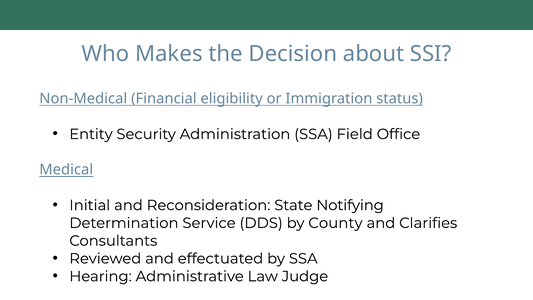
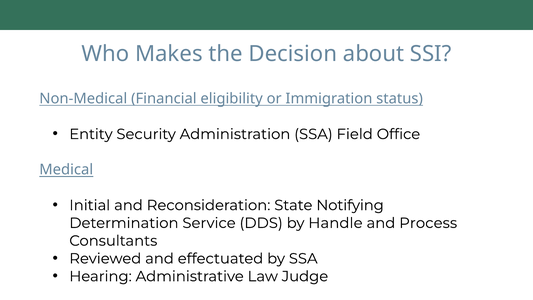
County: County -> Handle
Clarifies: Clarifies -> Process
